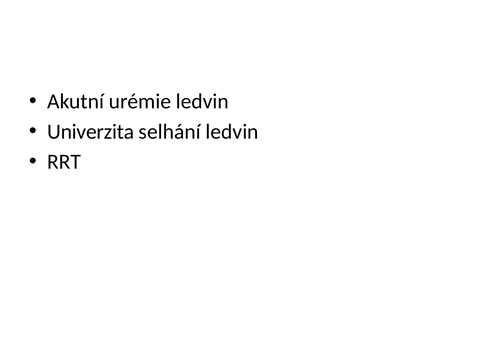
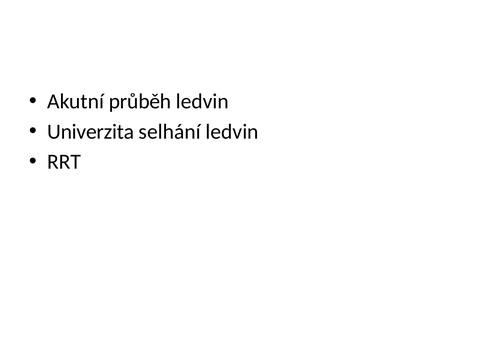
urémie: urémie -> průběh
